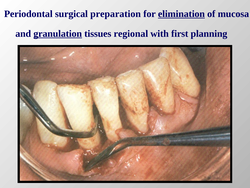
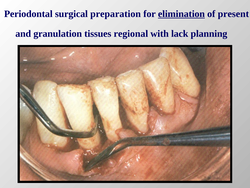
mucosa: mucosa -> present
granulation underline: present -> none
first: first -> lack
